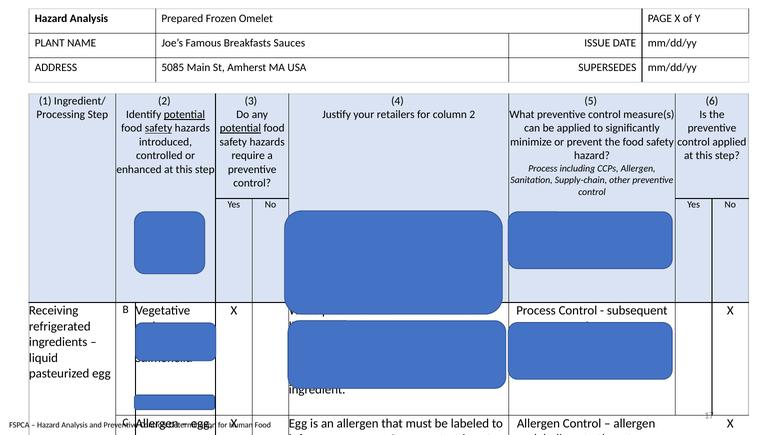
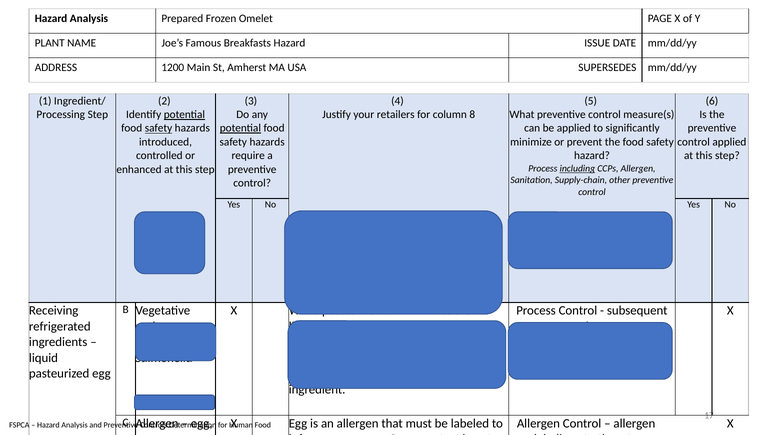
Breakfasts Sauces: Sauces -> Hazard
5085: 5085 -> 1200
column 2: 2 -> 8
including underline: none -> present
